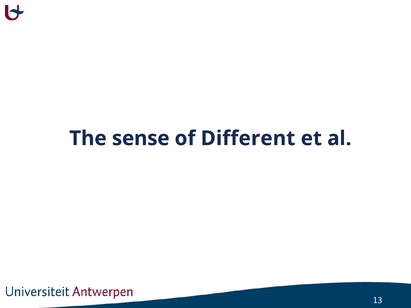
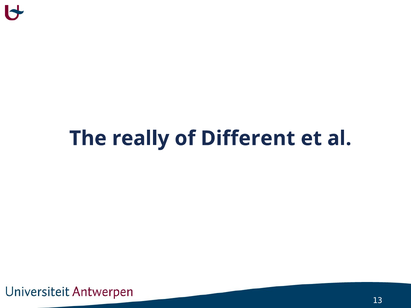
sense: sense -> really
